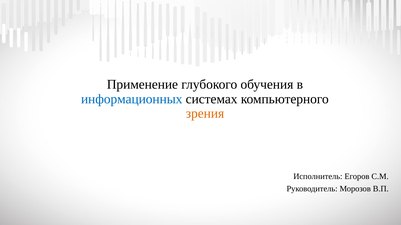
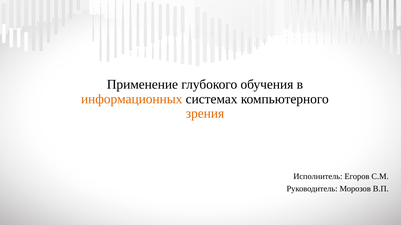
информационных colour: blue -> orange
